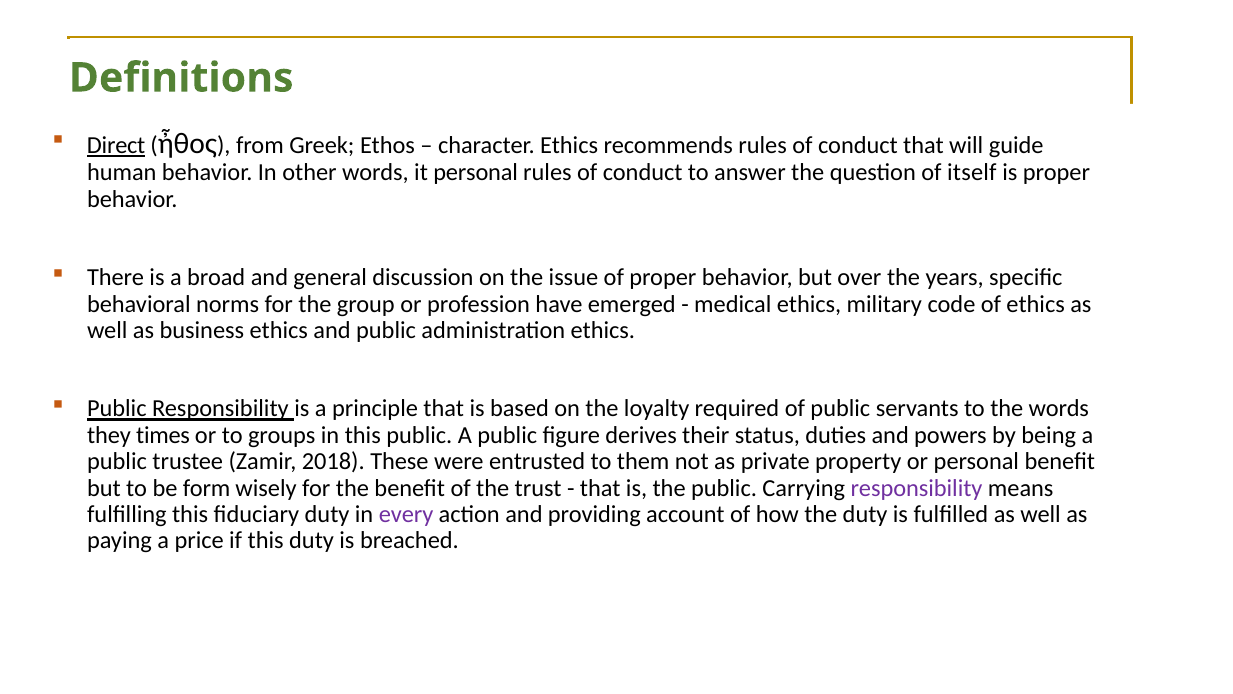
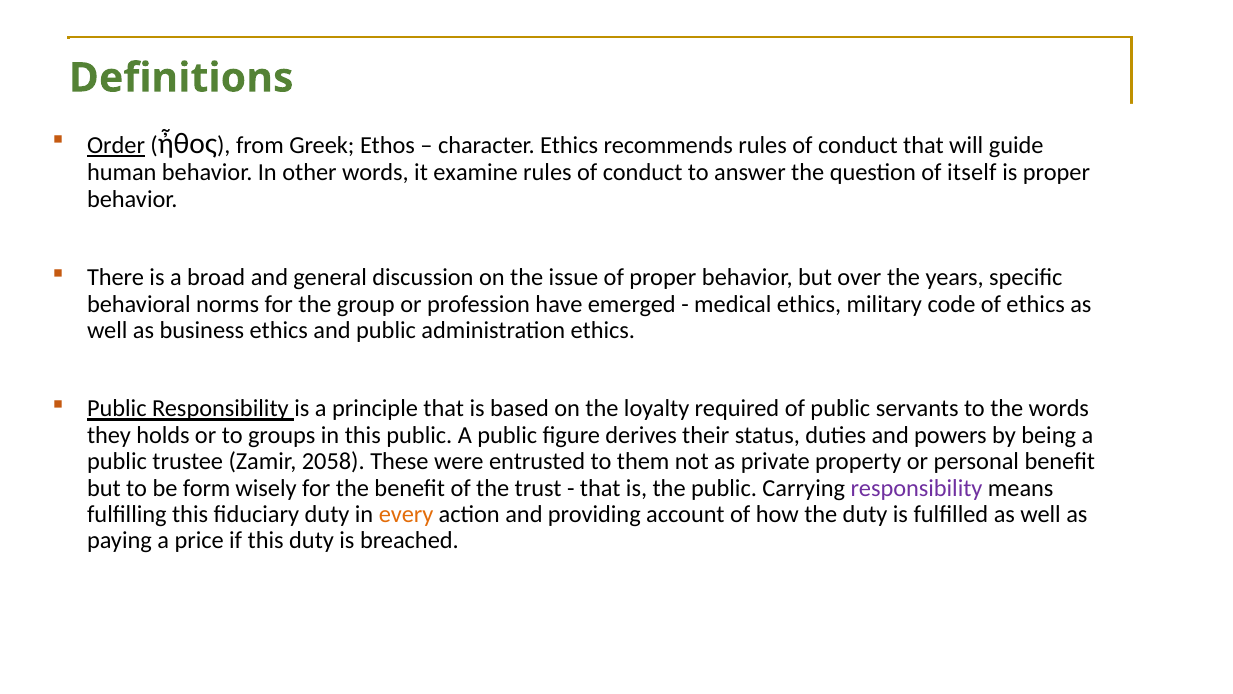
Direct: Direct -> Order
it personal: personal -> examine
times: times -> holds
2018: 2018 -> 2058
every colour: purple -> orange
